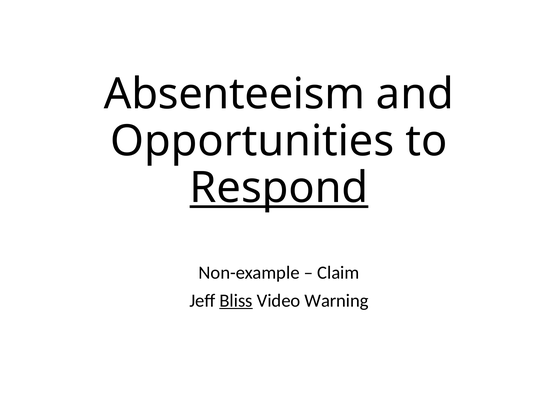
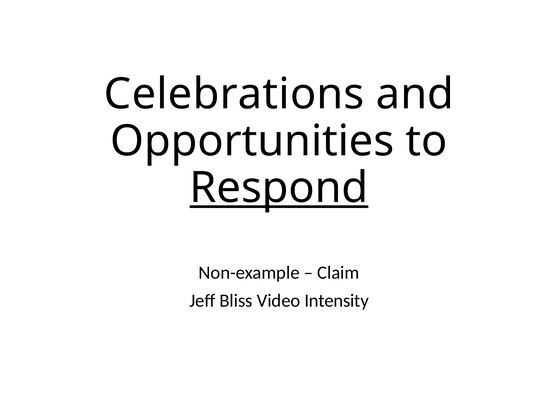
Absenteeism: Absenteeism -> Celebrations
Bliss underline: present -> none
Warning: Warning -> Intensity
